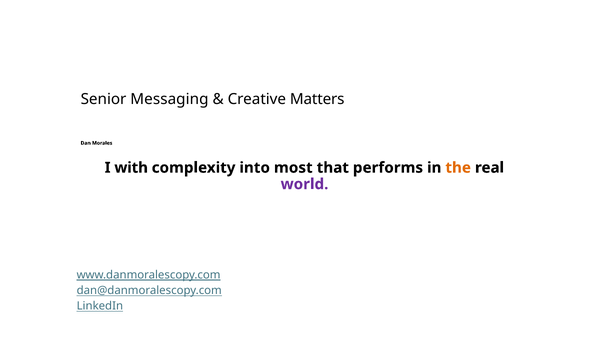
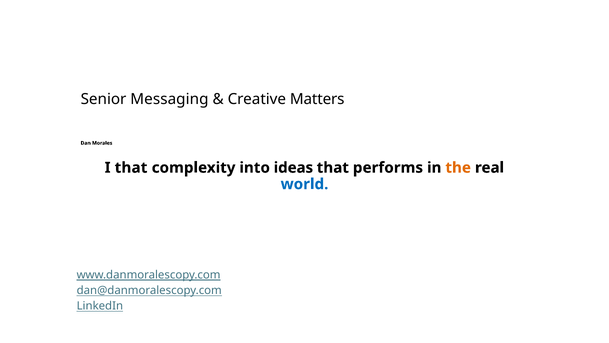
I with: with -> that
most: most -> ideas
world colour: purple -> blue
